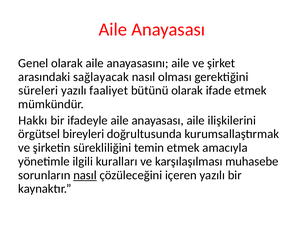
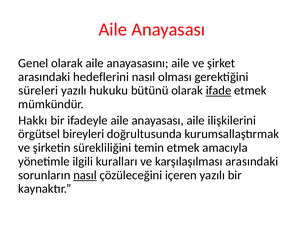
sağlayacak: sağlayacak -> hedeflerini
faaliyet: faaliyet -> hukuku
ifade underline: none -> present
karşılaşılması muhasebe: muhasebe -> arasındaki
